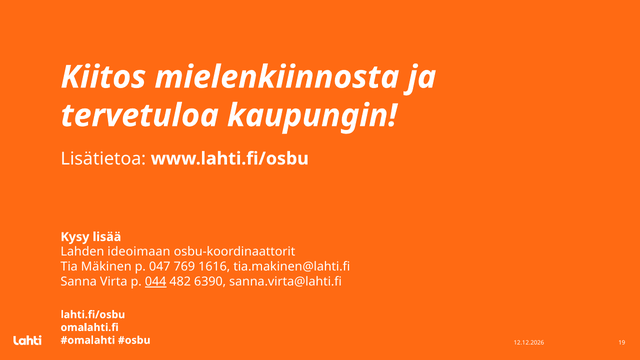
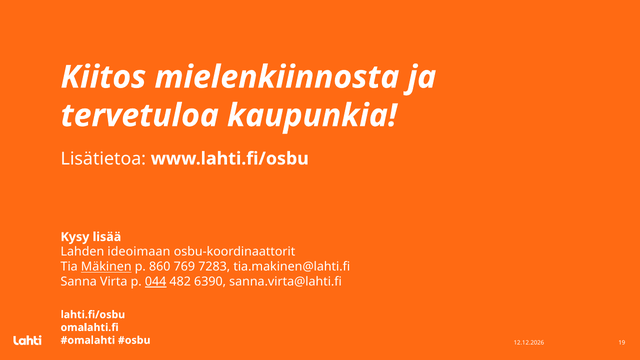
kaupungin: kaupungin -> kaupunkia
Mäkinen underline: none -> present
047: 047 -> 860
1616: 1616 -> 7283
